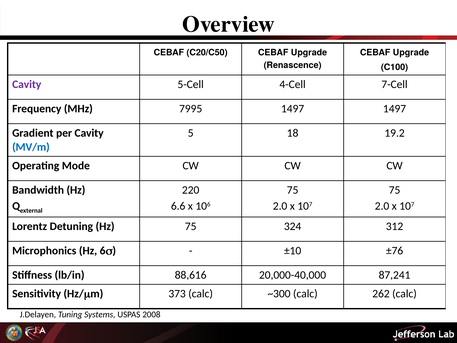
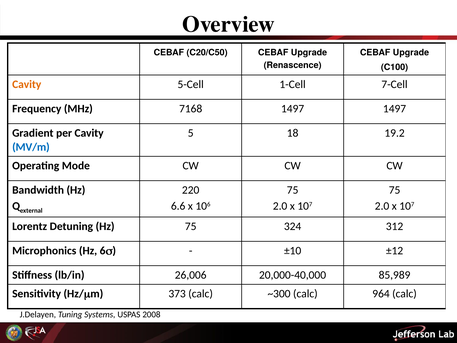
Cavity at (27, 84) colour: purple -> orange
4-Cell: 4-Cell -> 1-Cell
7995: 7995 -> 7168
±76: ±76 -> ±12
88,616: 88,616 -> 26,006
87,241: 87,241 -> 85,989
262: 262 -> 964
